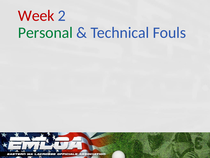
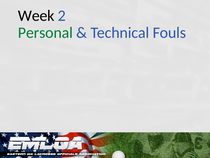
Week colour: red -> black
